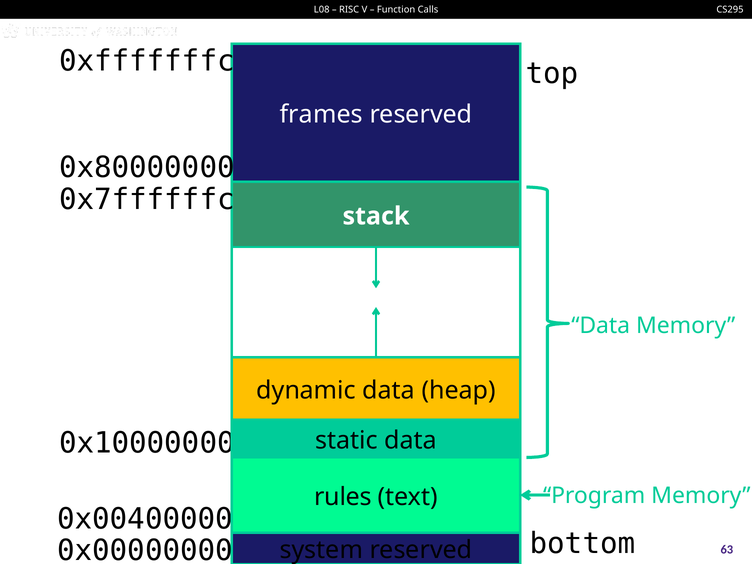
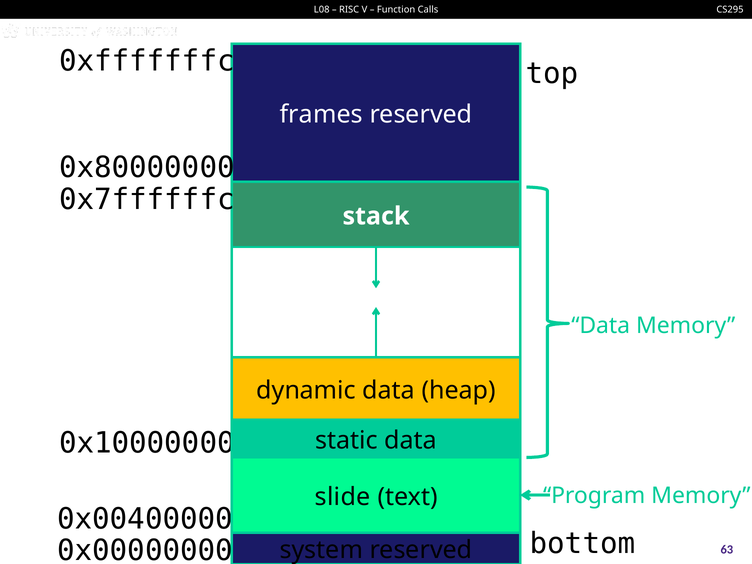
rules: rules -> slide
